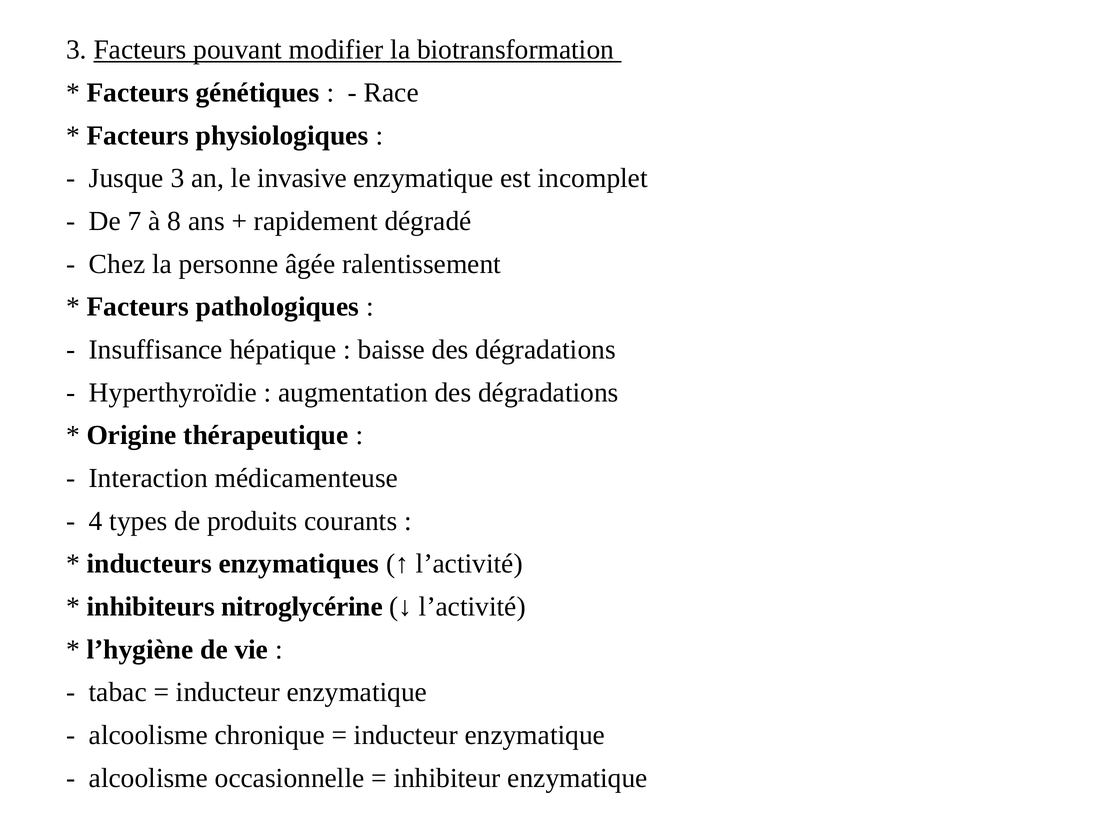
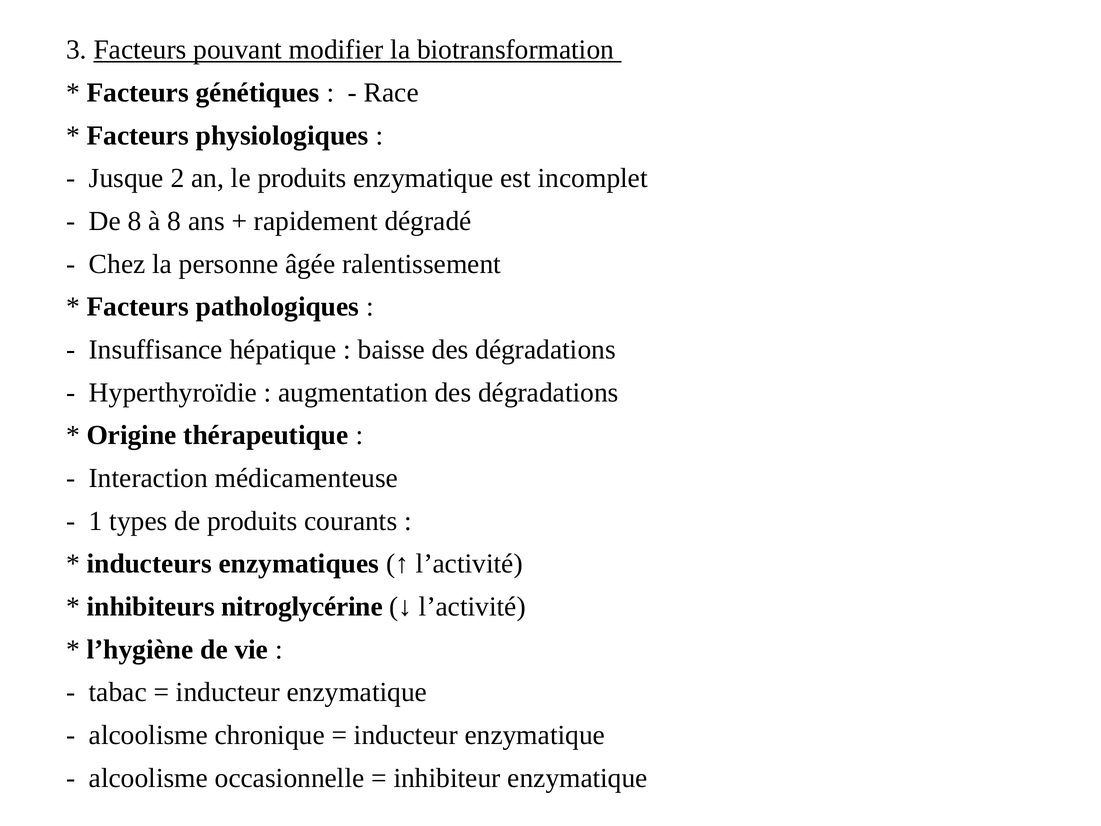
Jusque 3: 3 -> 2
le invasive: invasive -> produits
De 7: 7 -> 8
4: 4 -> 1
